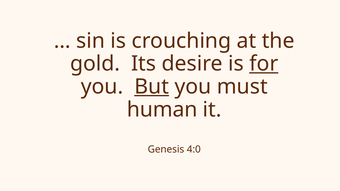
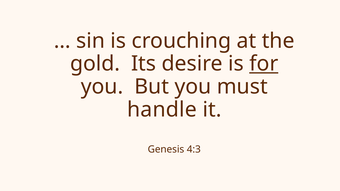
But underline: present -> none
human: human -> handle
4:0: 4:0 -> 4:3
